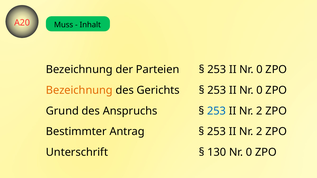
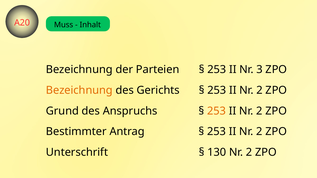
0 at (259, 70): 0 -> 3
0 at (259, 90): 0 -> 2
253 at (217, 111) colour: blue -> orange
130 Nr 0: 0 -> 2
